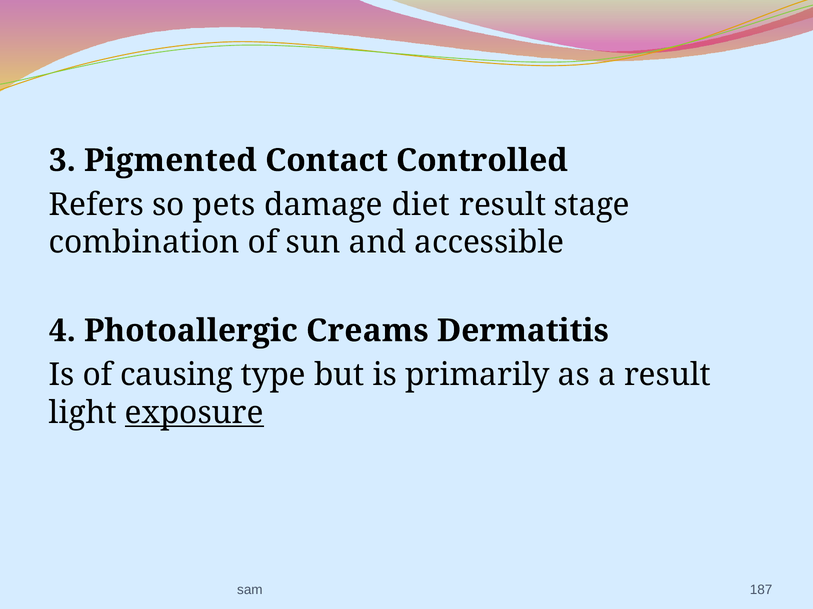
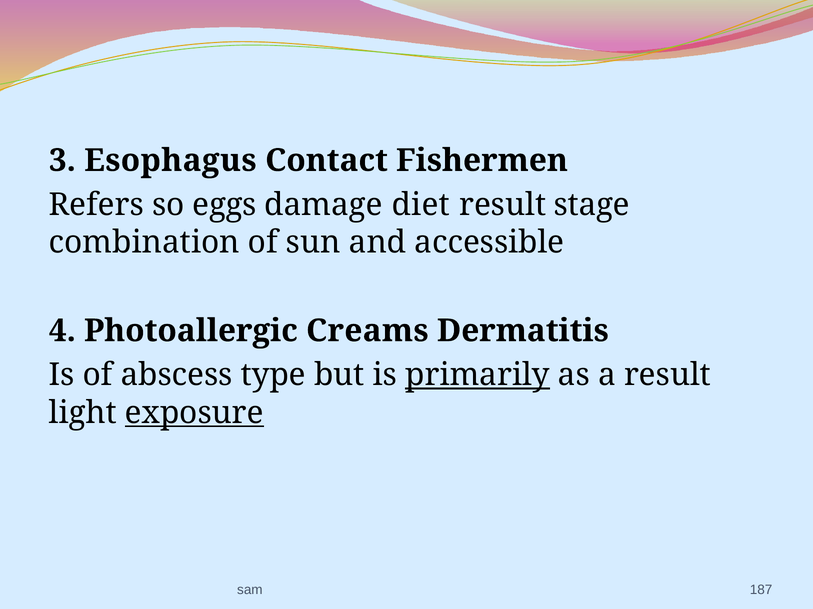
Pigmented: Pigmented -> Esophagus
Controlled: Controlled -> Fishermen
pets: pets -> eggs
causing: causing -> abscess
primarily underline: none -> present
